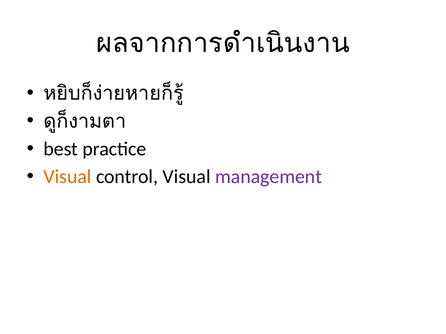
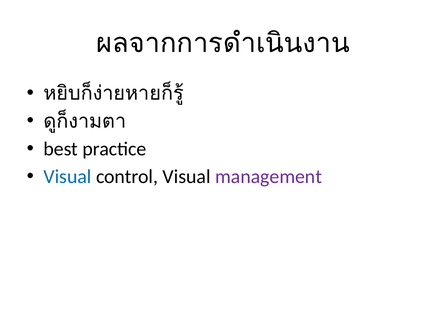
Visual at (67, 177) colour: orange -> blue
